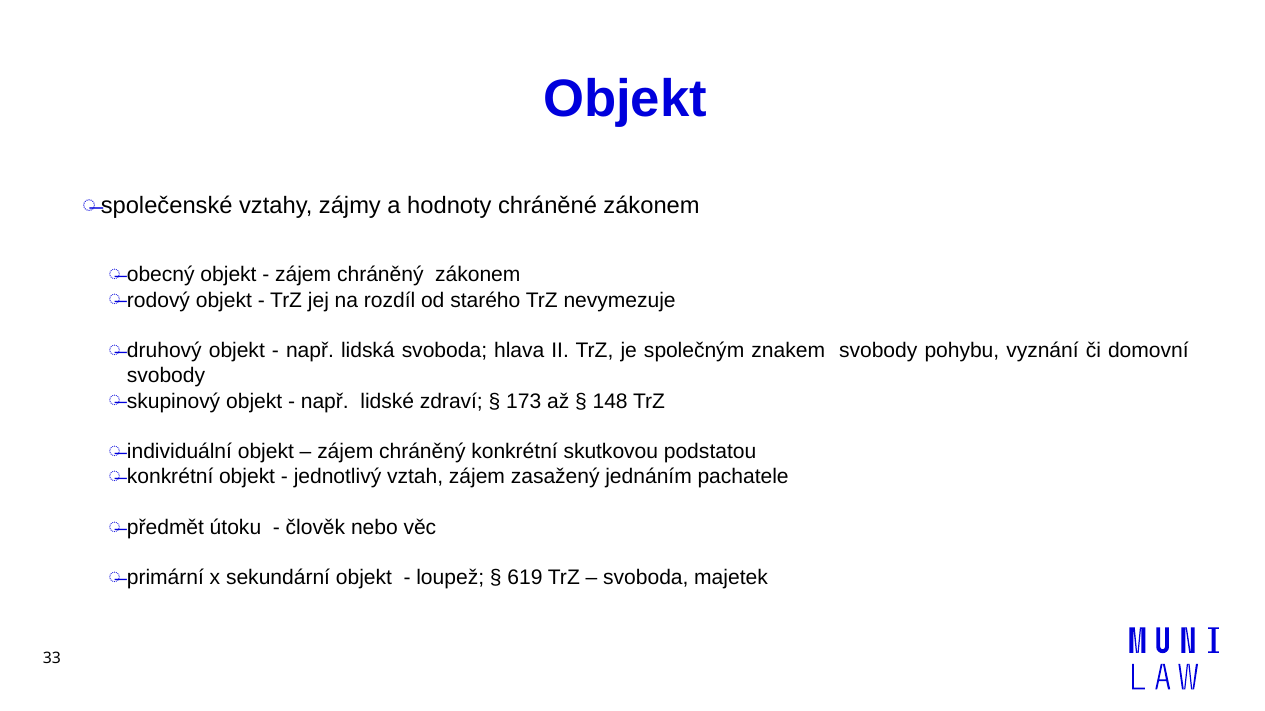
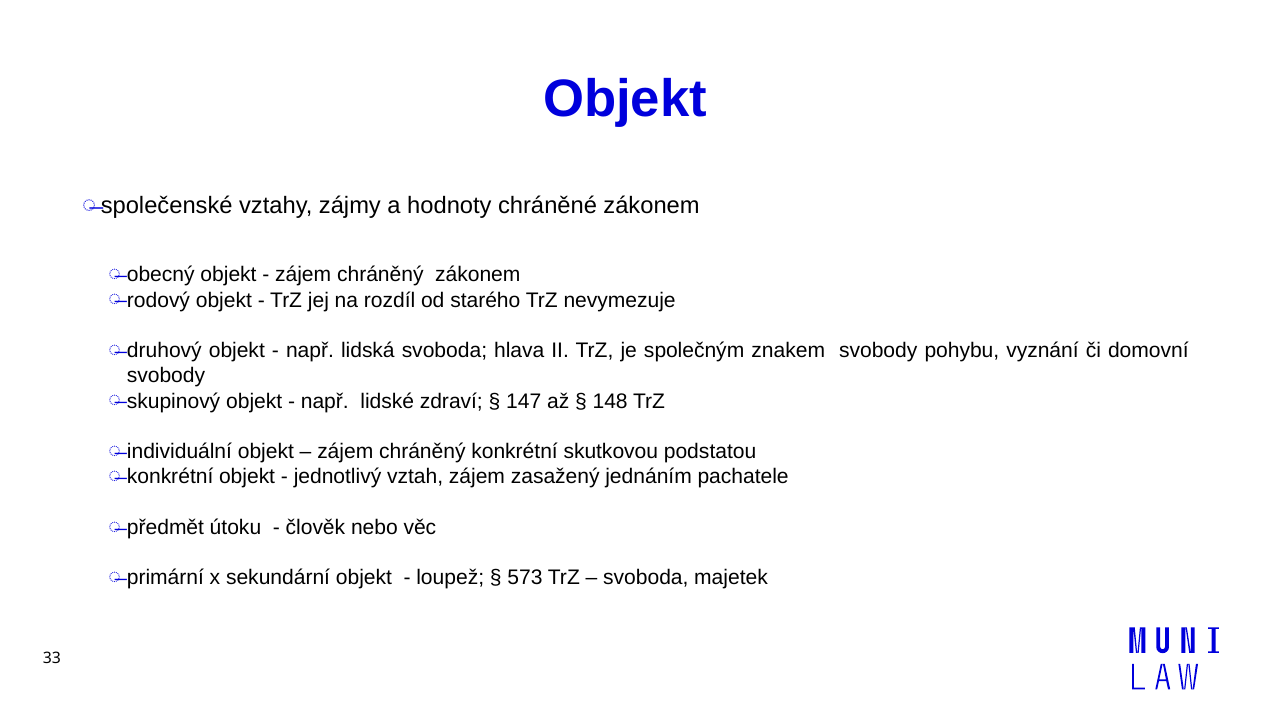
173: 173 -> 147
619: 619 -> 573
